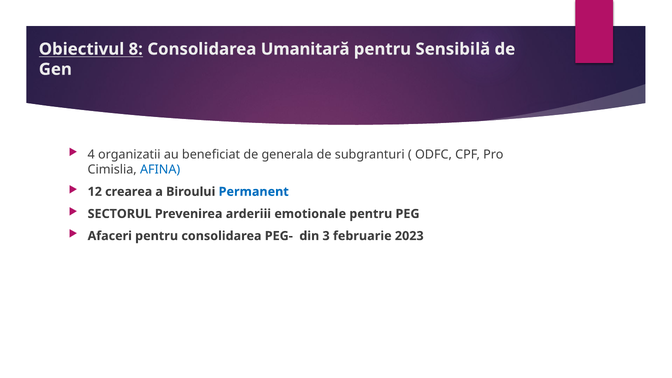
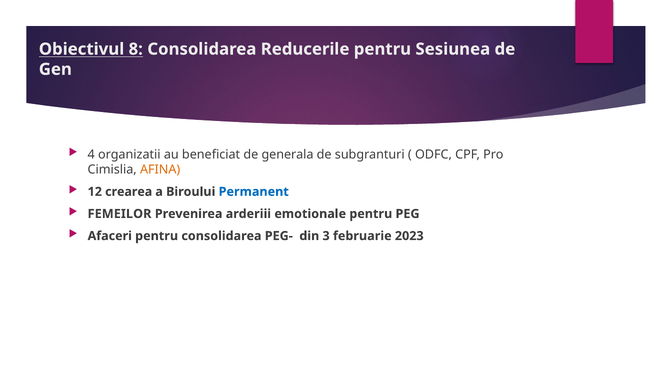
Umanitară: Umanitară -> Reducerile
Sensibilă: Sensibilă -> Sesiunea
AFINA colour: blue -> orange
SECTORUL: SECTORUL -> FEMEILOR
